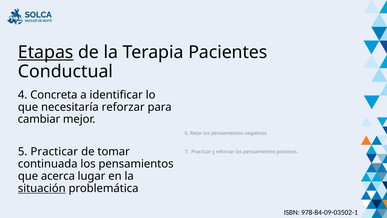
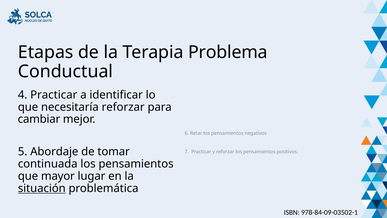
Etapas underline: present -> none
Pacientes: Pacientes -> Problema
4 Concreta: Concreta -> Practicar
5 Practicar: Practicar -> Abordaje
acerca: acerca -> mayor
